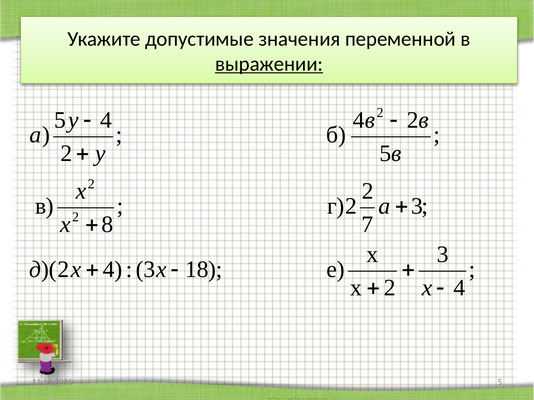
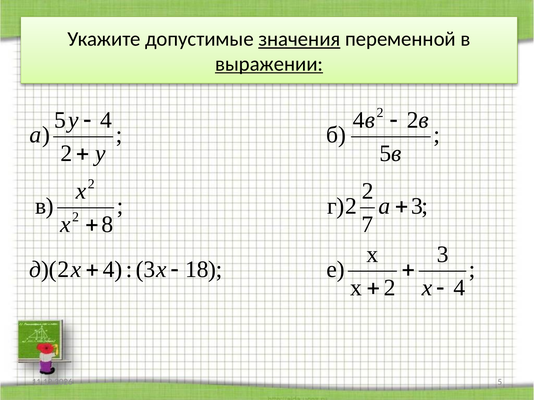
значения underline: none -> present
